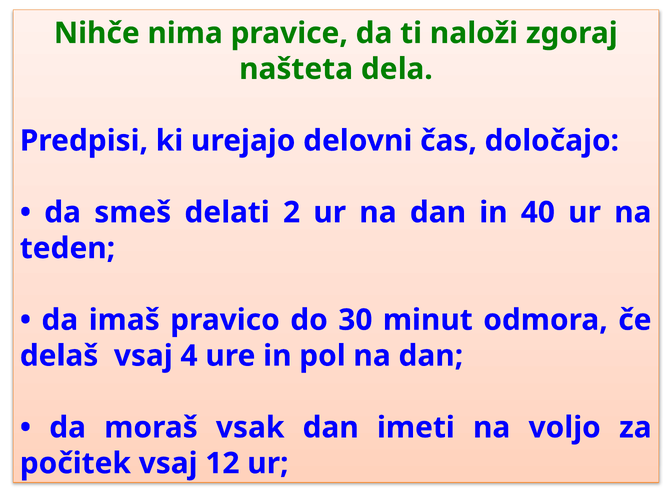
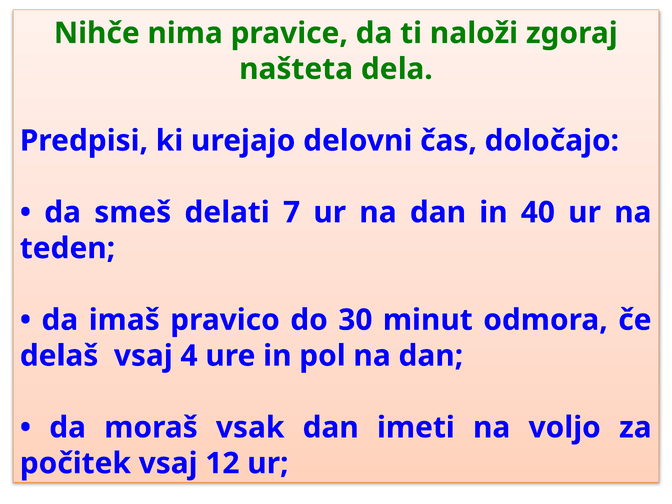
2: 2 -> 7
